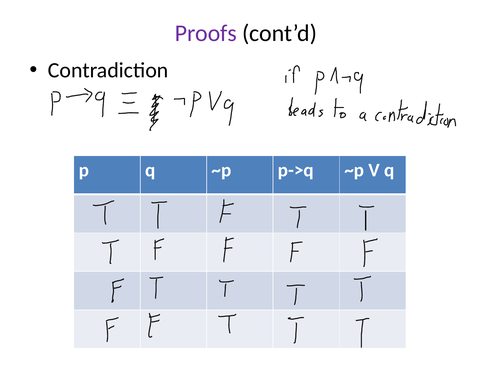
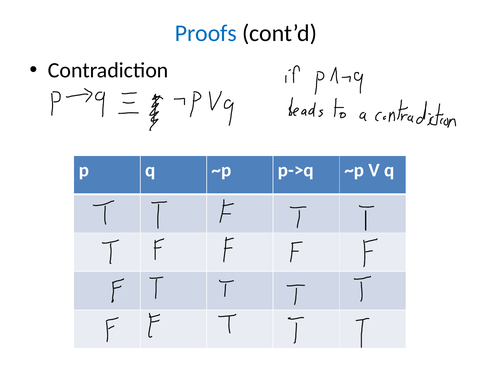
Proofs colour: purple -> blue
